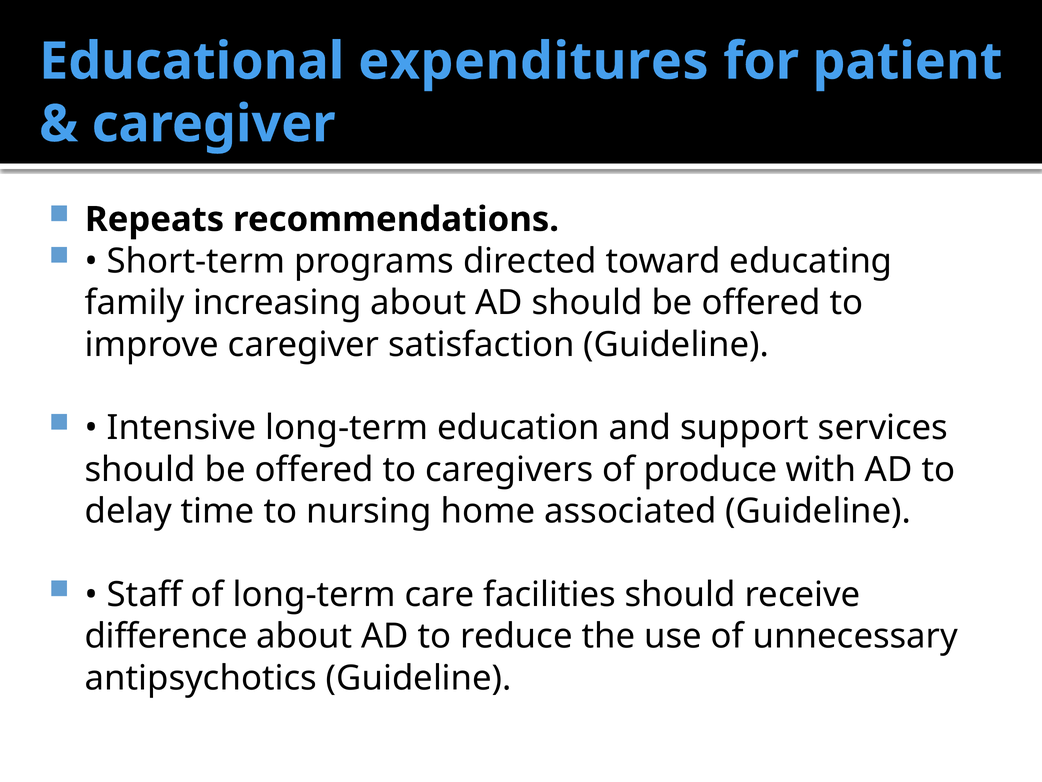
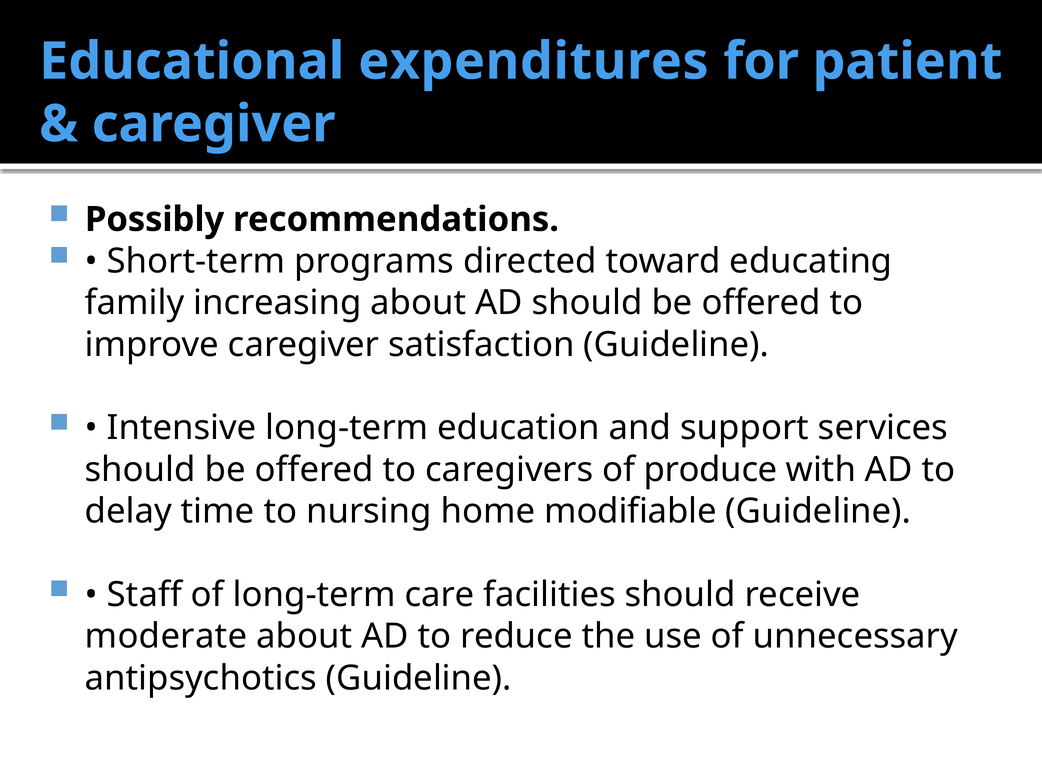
Repeats: Repeats -> Possibly
associated: associated -> modifiable
difference: difference -> moderate
